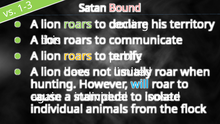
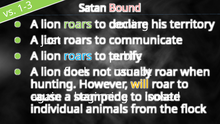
this: this -> just
roars at (78, 56) colour: yellow -> light blue
lion have: have -> flock
limited: limited -> cannot
will colour: light blue -> yellow
a individual: individual -> beginning
